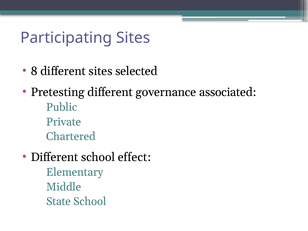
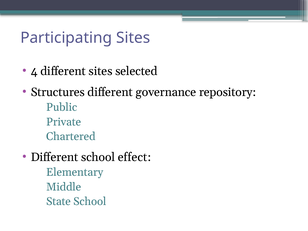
8: 8 -> 4
Pretesting: Pretesting -> Structures
associated: associated -> repository
